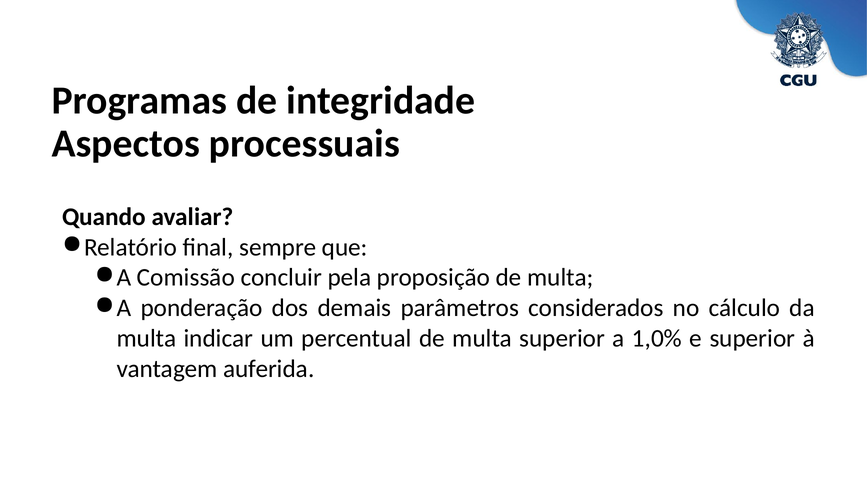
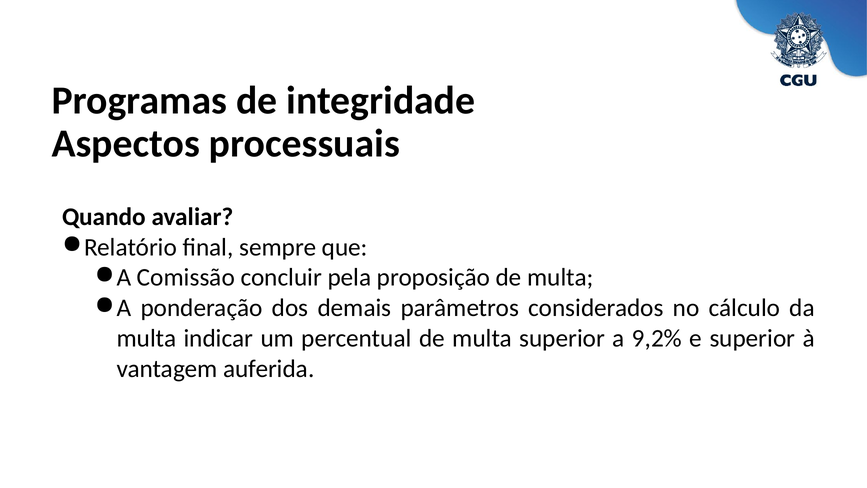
1,0%: 1,0% -> 9,2%
